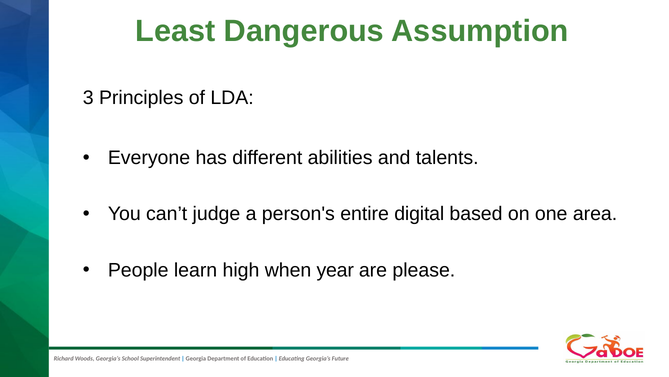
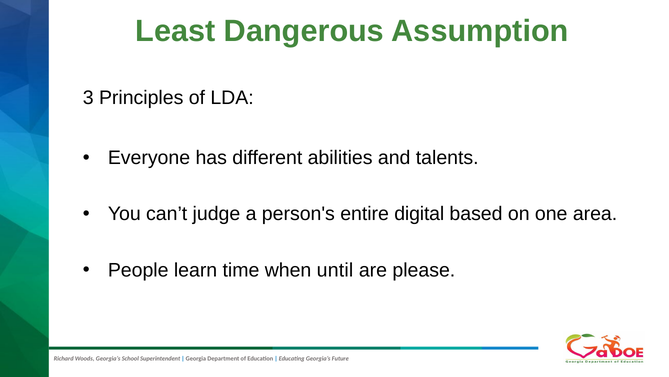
high: high -> time
year: year -> until
